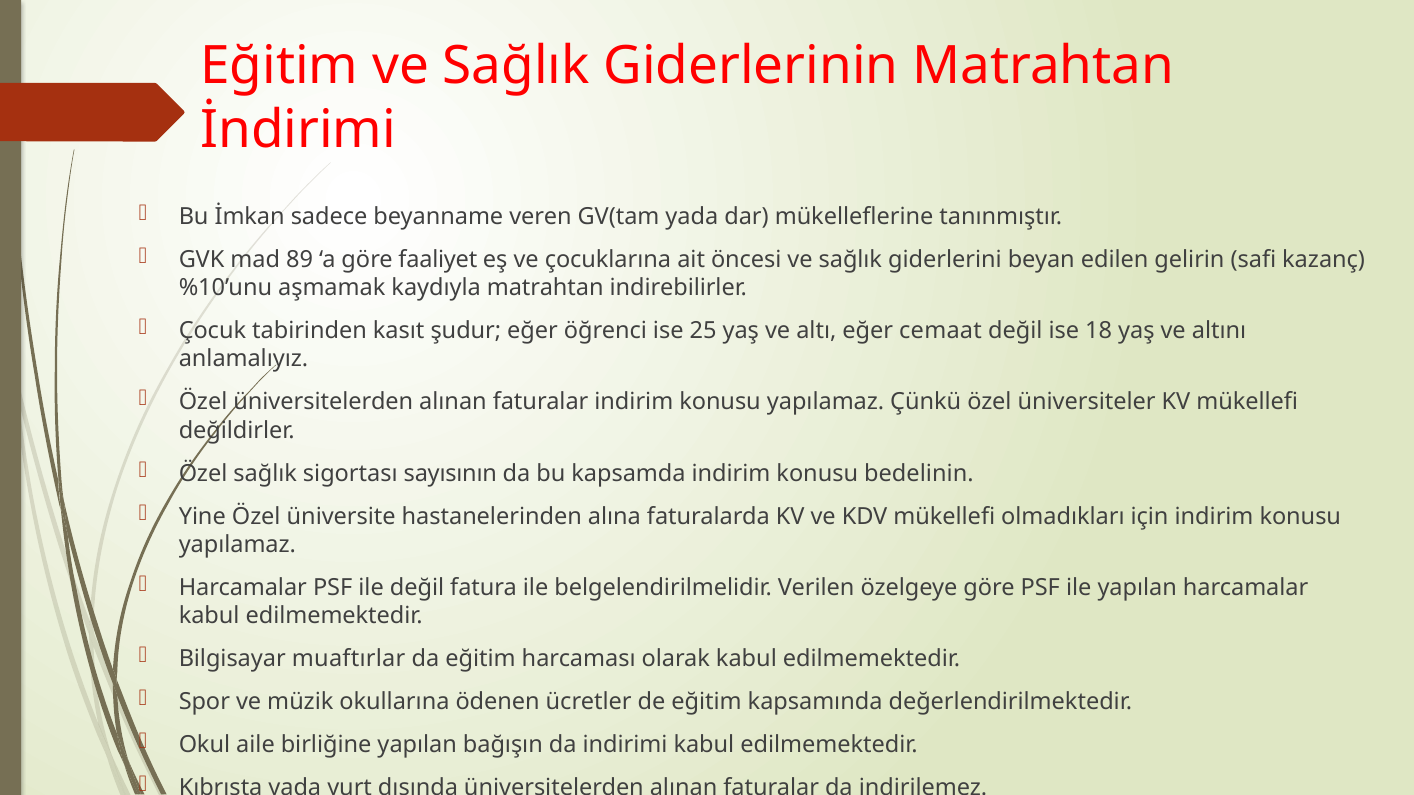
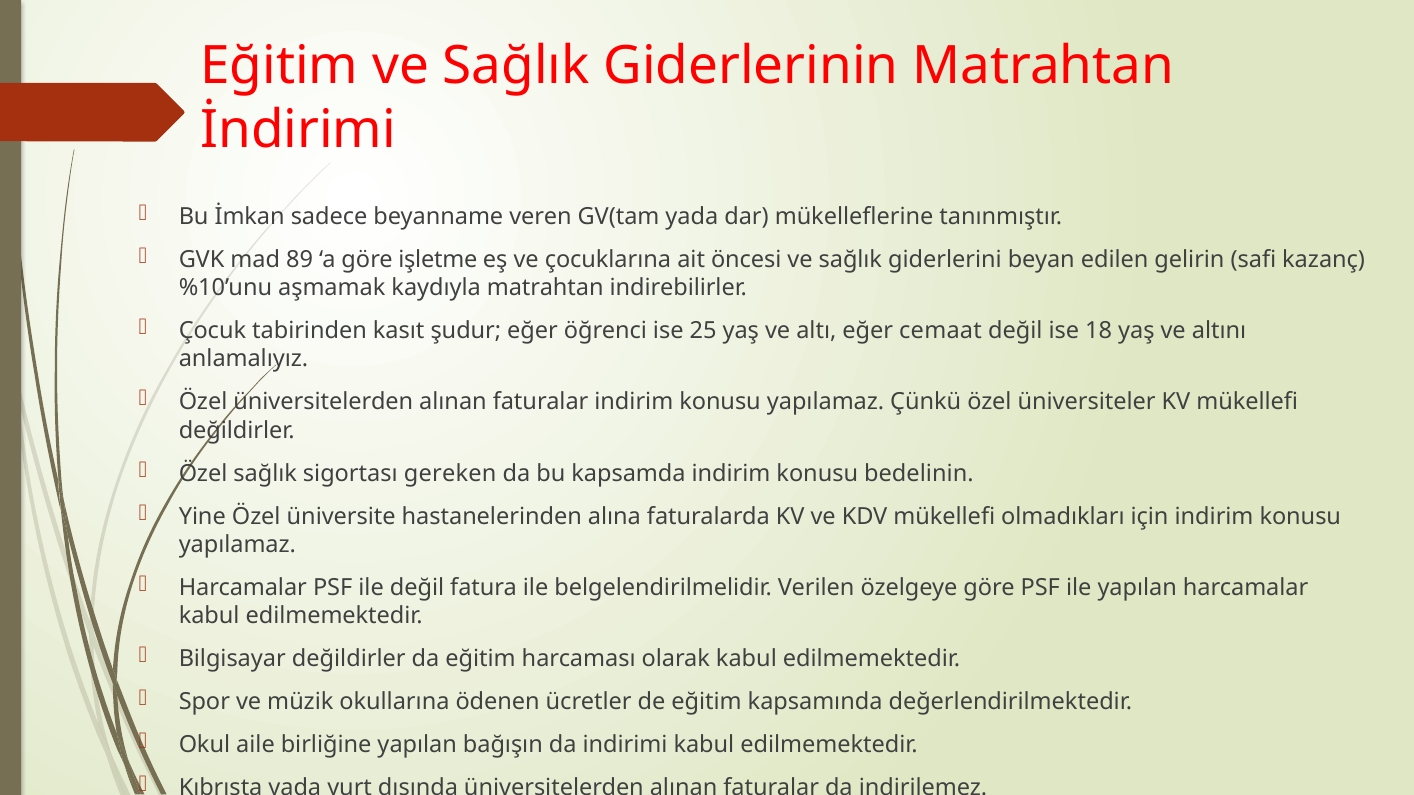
faaliyet: faaliyet -> işletme
sayısının: sayısının -> gereken
Bilgisayar muaftırlar: muaftırlar -> değildirler
